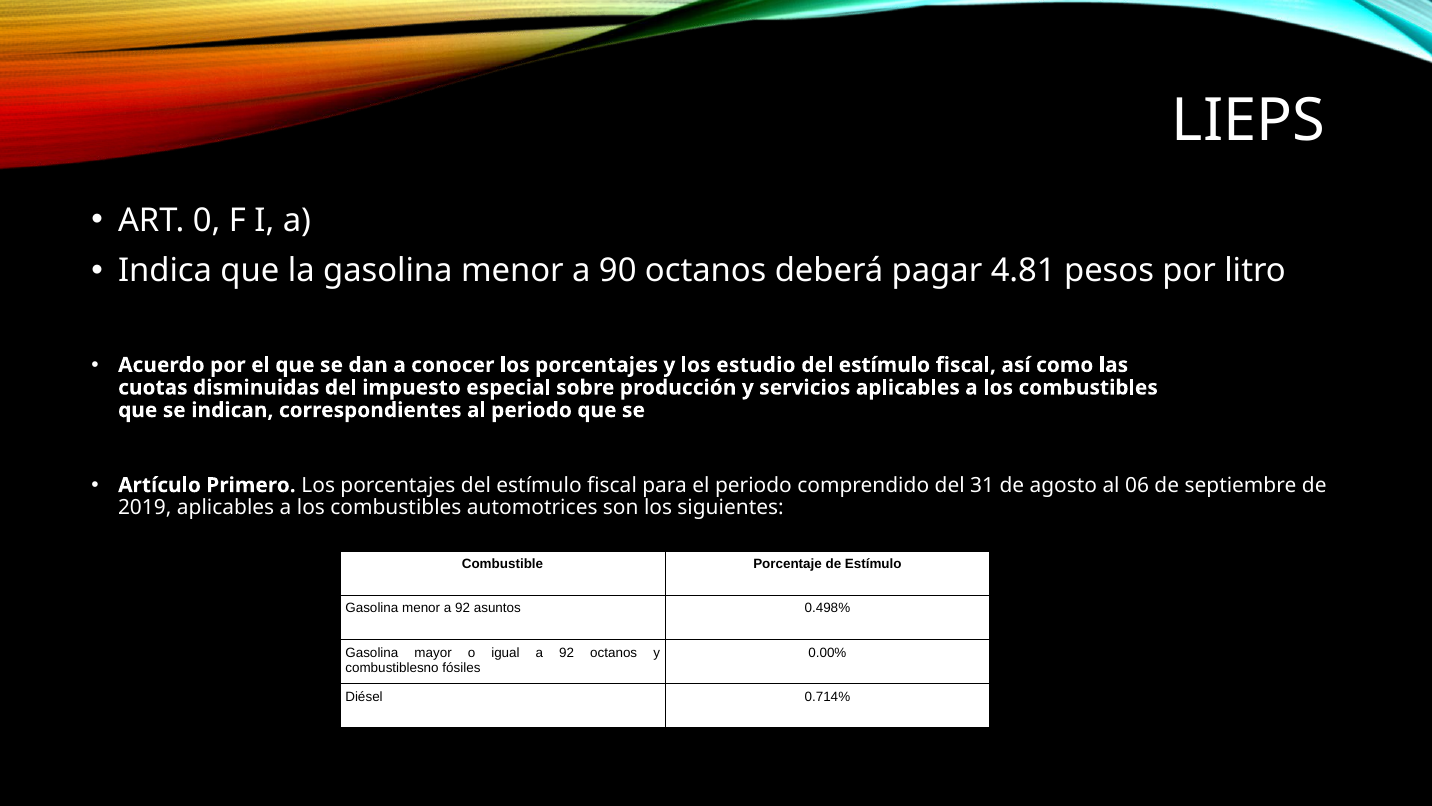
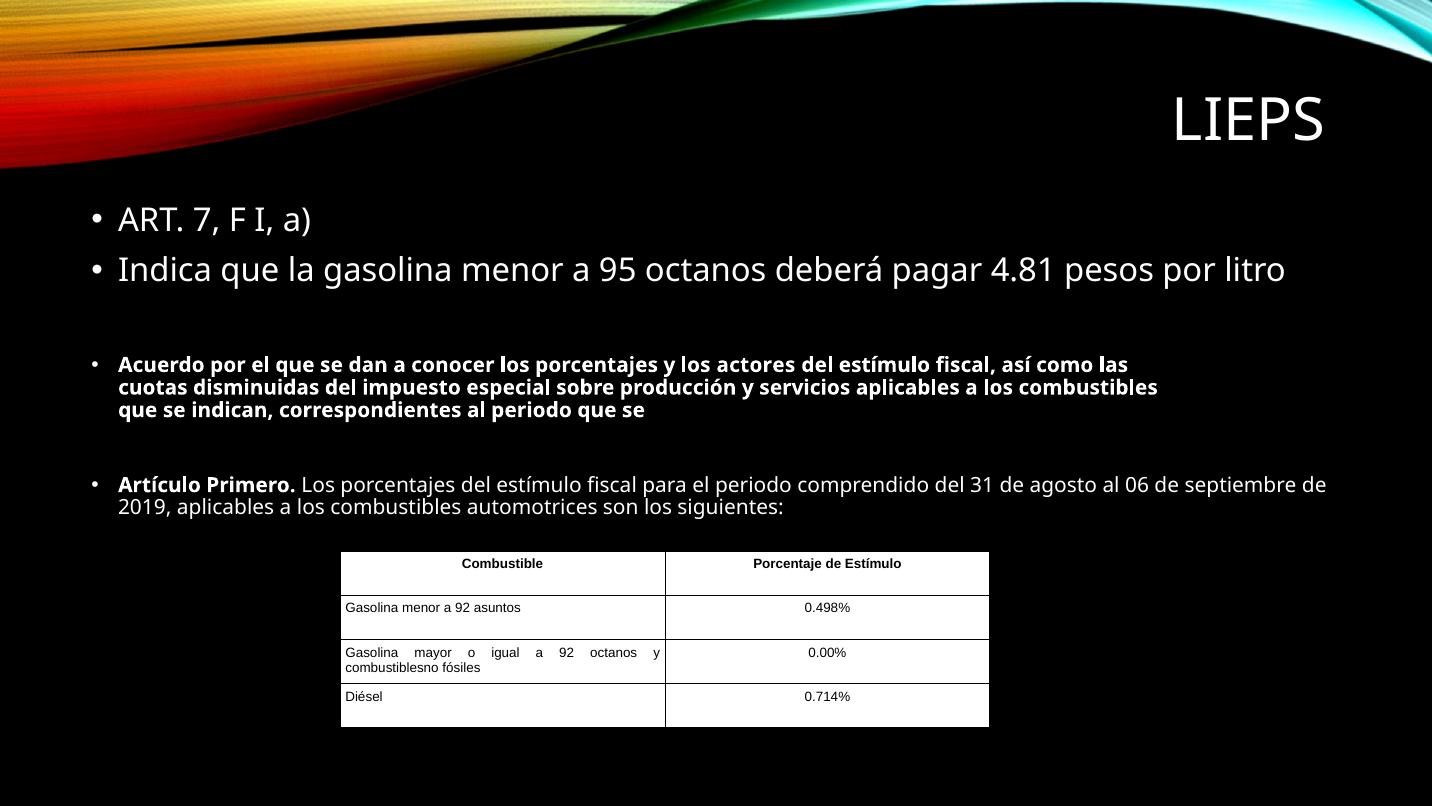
0: 0 -> 7
90: 90 -> 95
estudio: estudio -> actores
